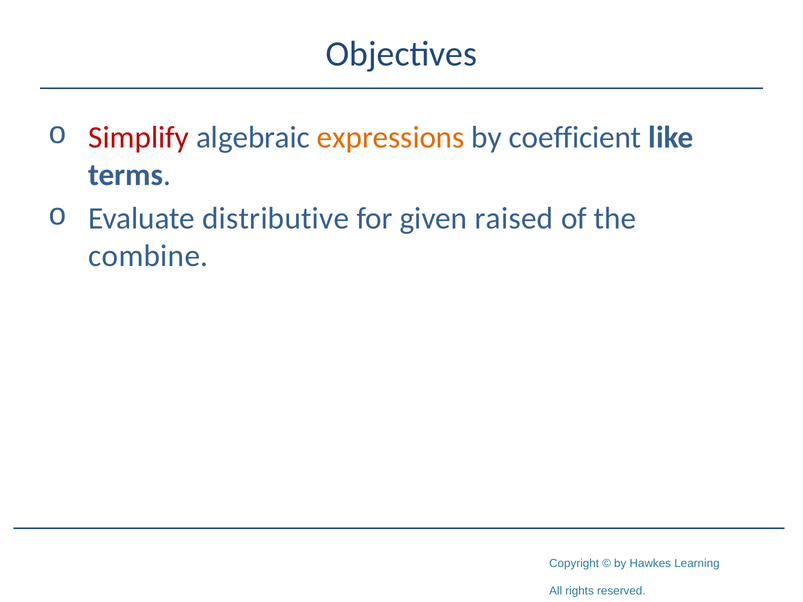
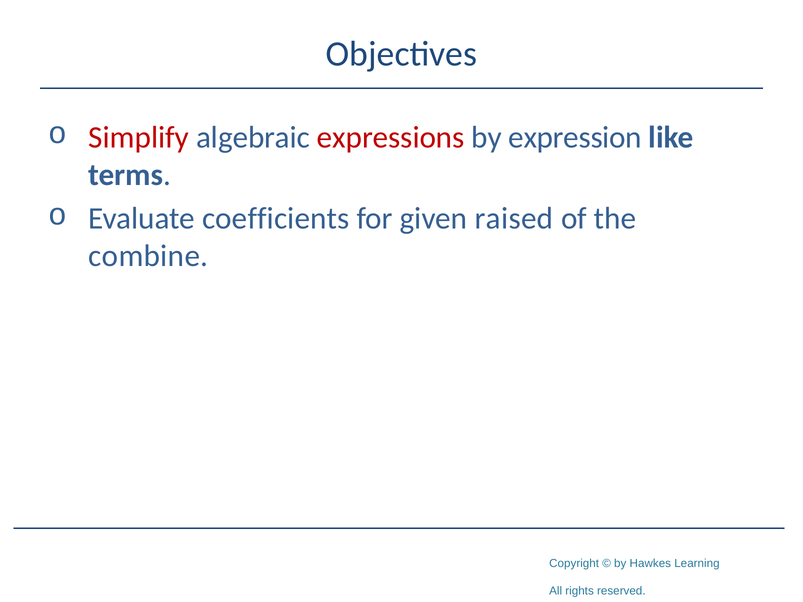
expressions colour: orange -> red
coefficient: coefficient -> expression
distributive: distributive -> coefficients
